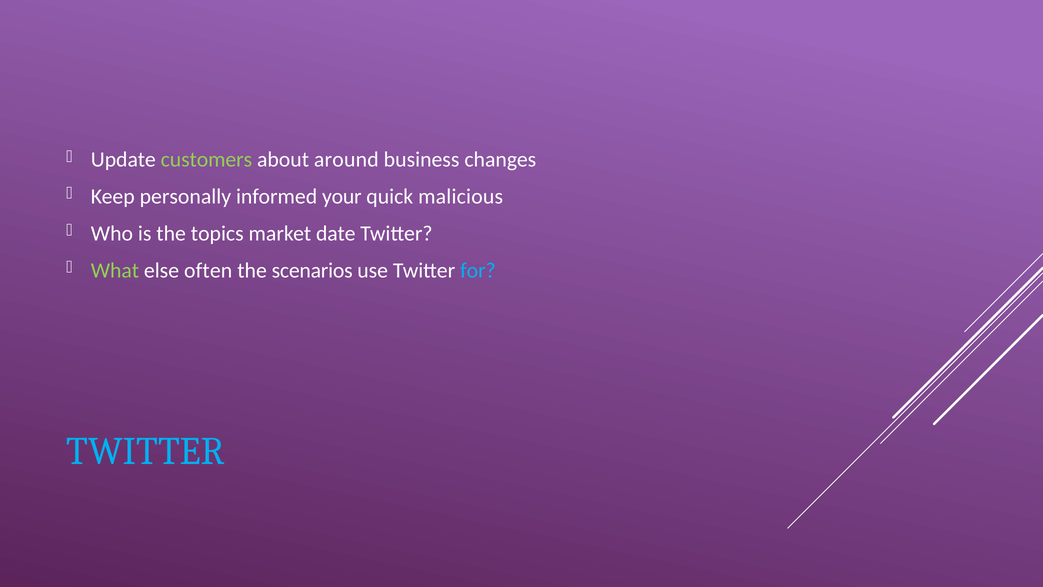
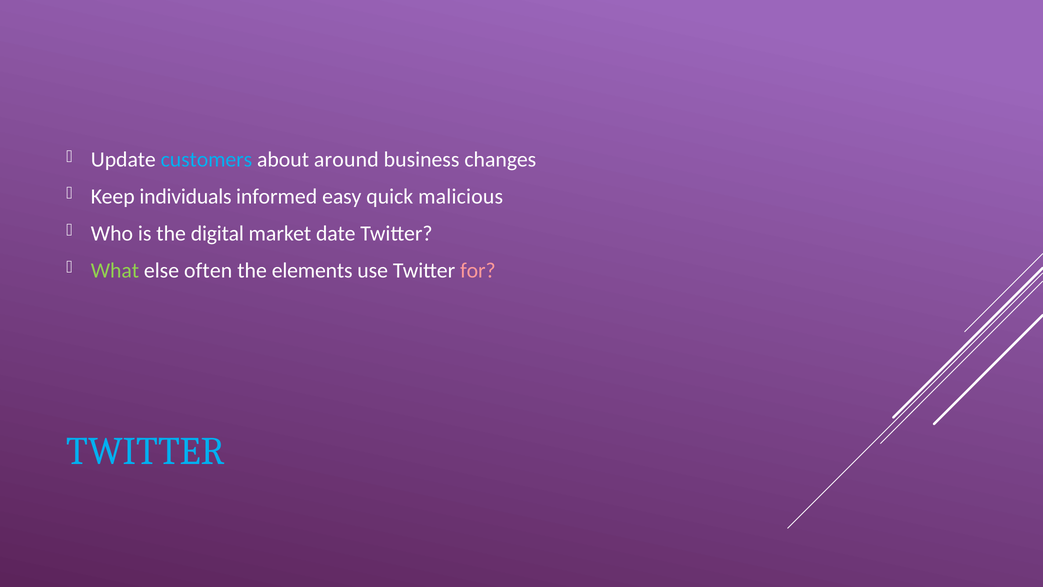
customers colour: light green -> light blue
personally: personally -> individuals
your: your -> easy
topics: topics -> digital
scenarios: scenarios -> elements
for colour: light blue -> pink
